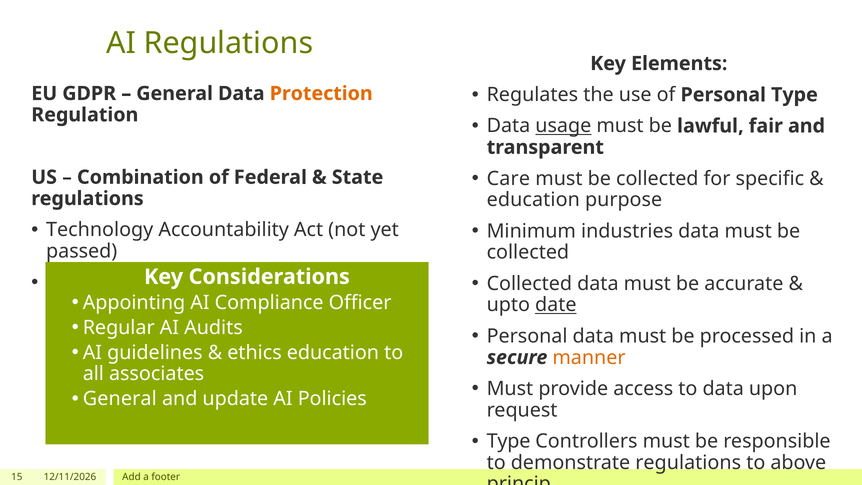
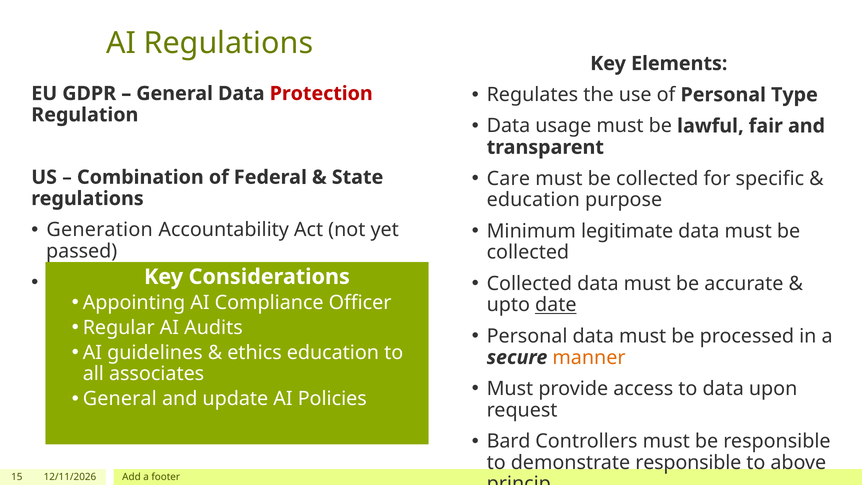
Protection colour: orange -> red
usage underline: present -> none
Technology: Technology -> Generation
industries: industries -> legitimate
Type at (509, 441): Type -> Bard
demonstrate regulations: regulations -> responsible
